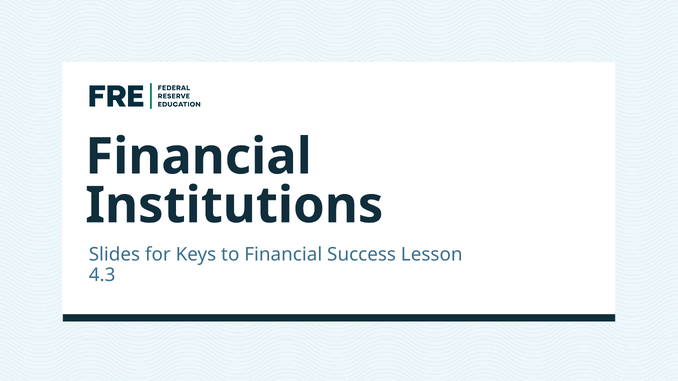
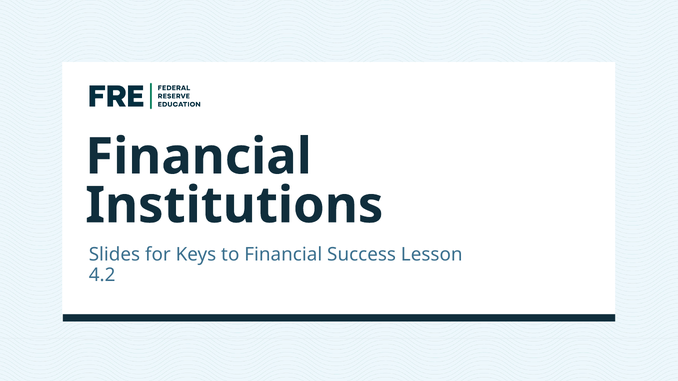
4.3: 4.3 -> 4.2
